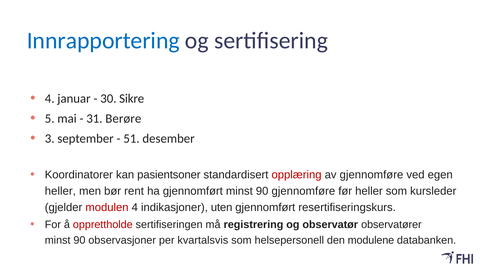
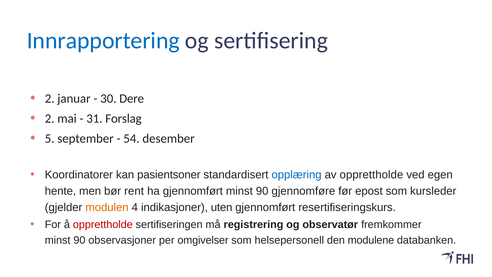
4 at (50, 98): 4 -> 2
Sikre: Sikre -> Dere
5 at (50, 118): 5 -> 2
Berøre: Berøre -> Forslag
3: 3 -> 5
51: 51 -> 54
opplæring colour: red -> blue
av gjennomføre: gjennomføre -> opprettholde
heller at (60, 191): heller -> hente
før heller: heller -> epost
modulen colour: red -> orange
observatører: observatører -> fremkommer
kvartalsvis: kvartalsvis -> omgivelser
